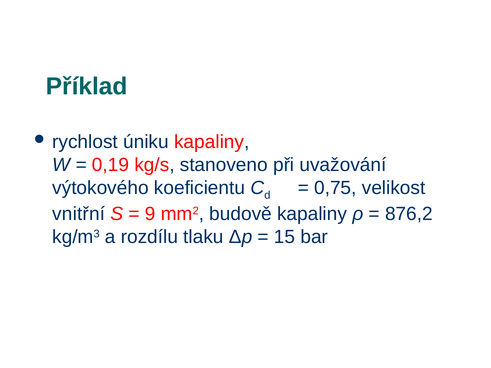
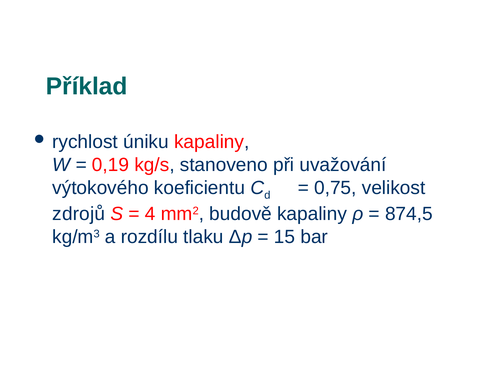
vnitřní: vnitřní -> zdrojů
9: 9 -> 4
876,2: 876,2 -> 874,5
